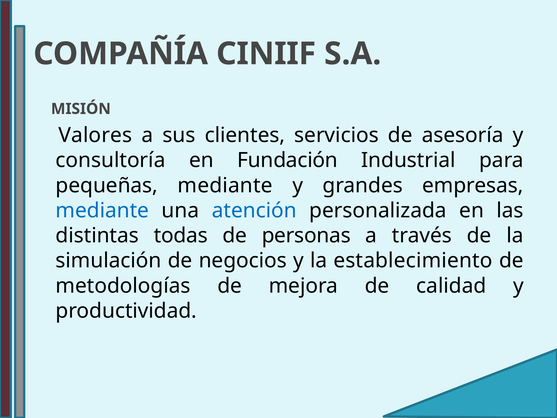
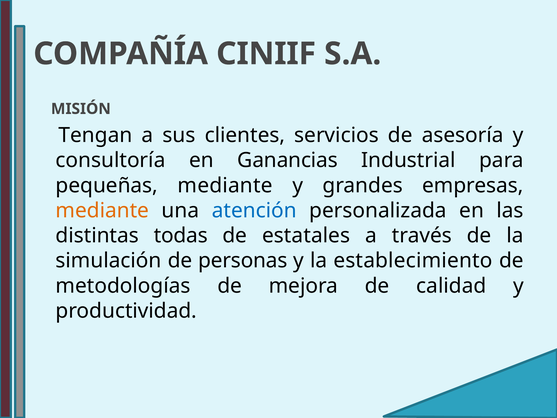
Valores: Valores -> Tengan
Fundación: Fundación -> Ganancias
mediante at (102, 210) colour: blue -> orange
personas: personas -> estatales
negocios: negocios -> personas
